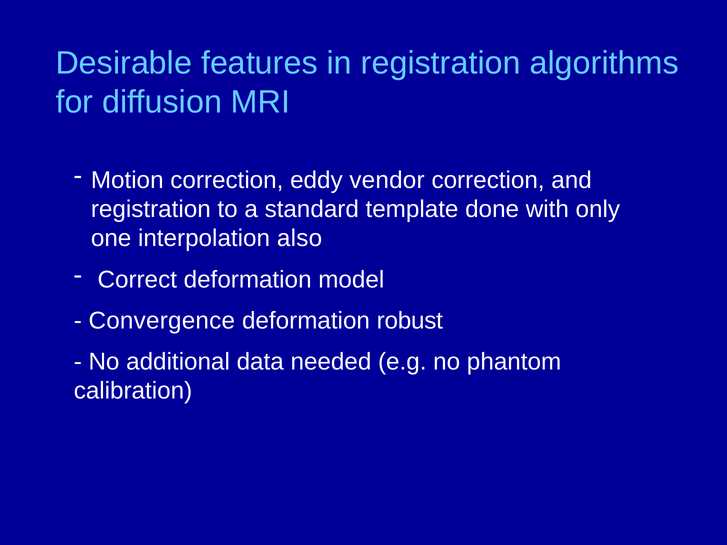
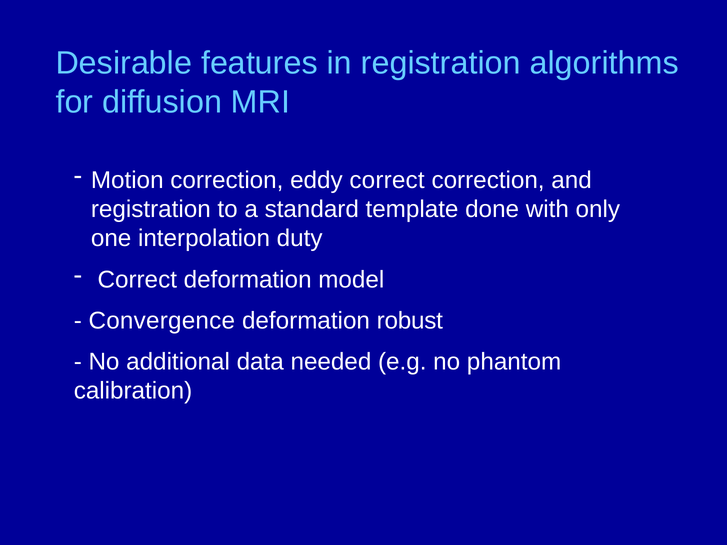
eddy vendor: vendor -> correct
also: also -> duty
